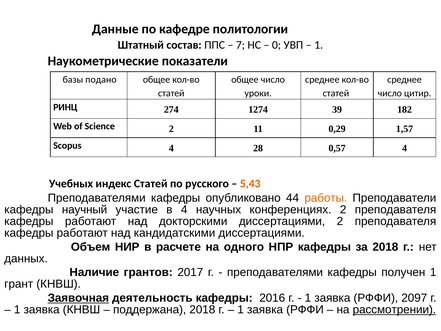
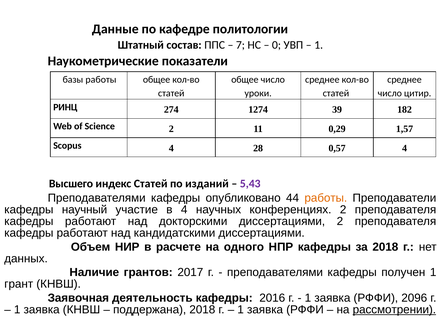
базы подано: подано -> работы
Учебных: Учебных -> Высшего
русского: русского -> изданий
5,43 colour: orange -> purple
Заявочная underline: present -> none
2097: 2097 -> 2096
